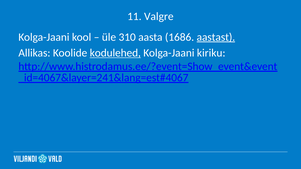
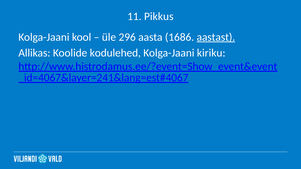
Valgre: Valgre -> Pikkus
310: 310 -> 296
kodulehed underline: present -> none
